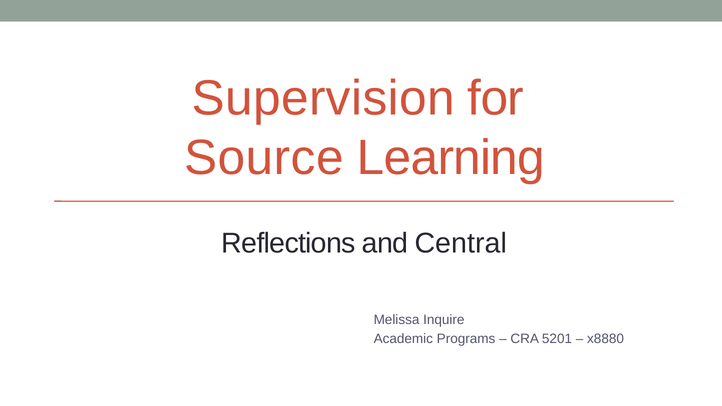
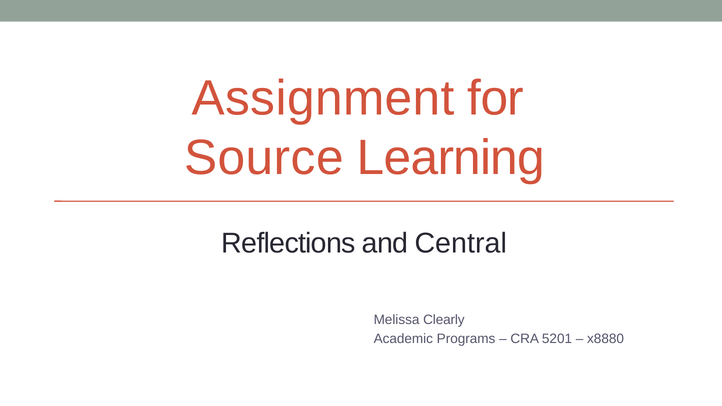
Supervision: Supervision -> Assignment
Inquire: Inquire -> Clearly
